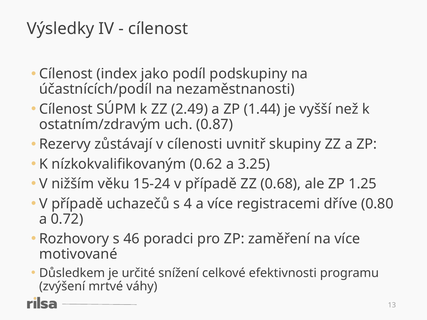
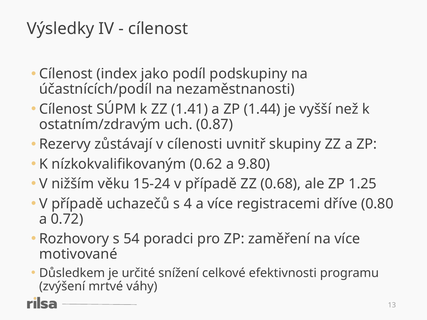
2.49: 2.49 -> 1.41
3.25: 3.25 -> 9.80
46: 46 -> 54
